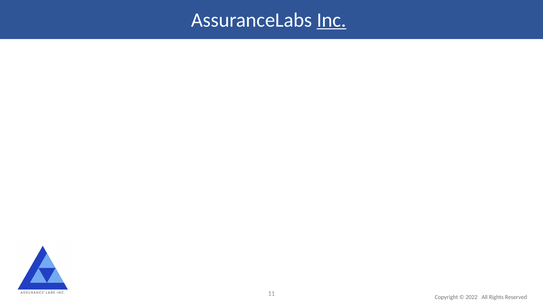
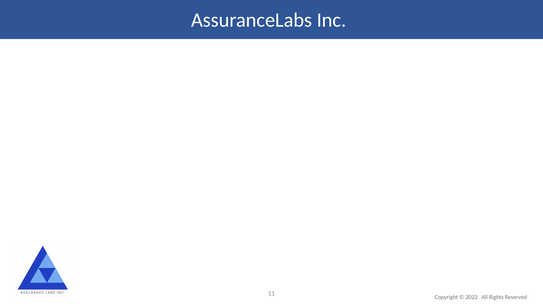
Inc underline: present -> none
